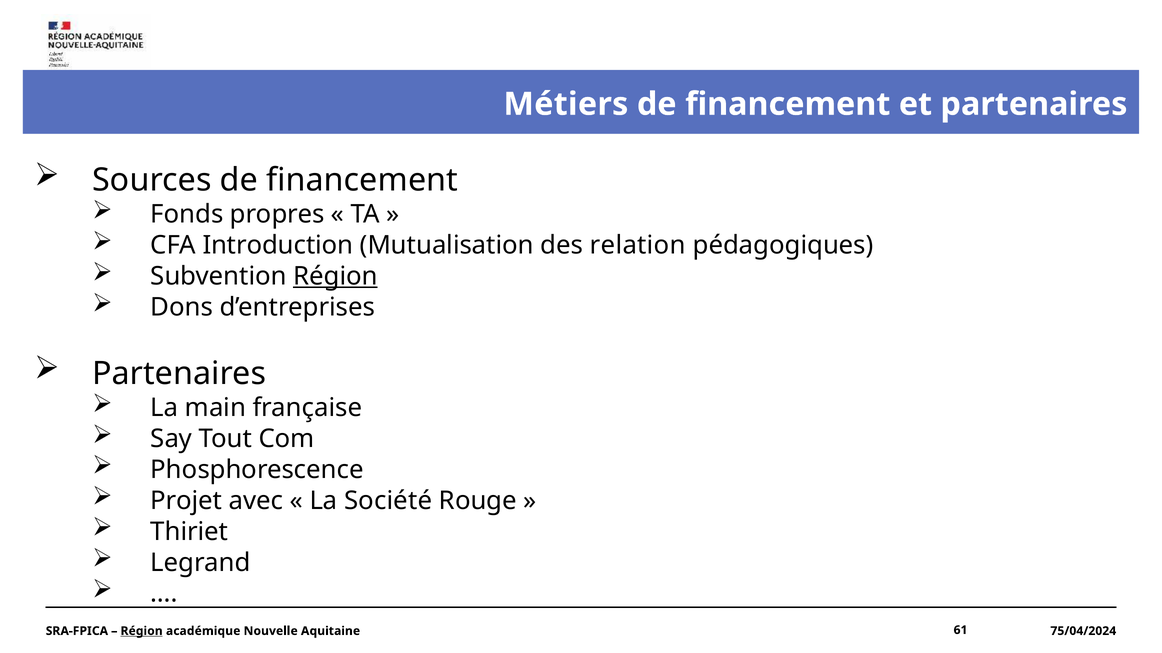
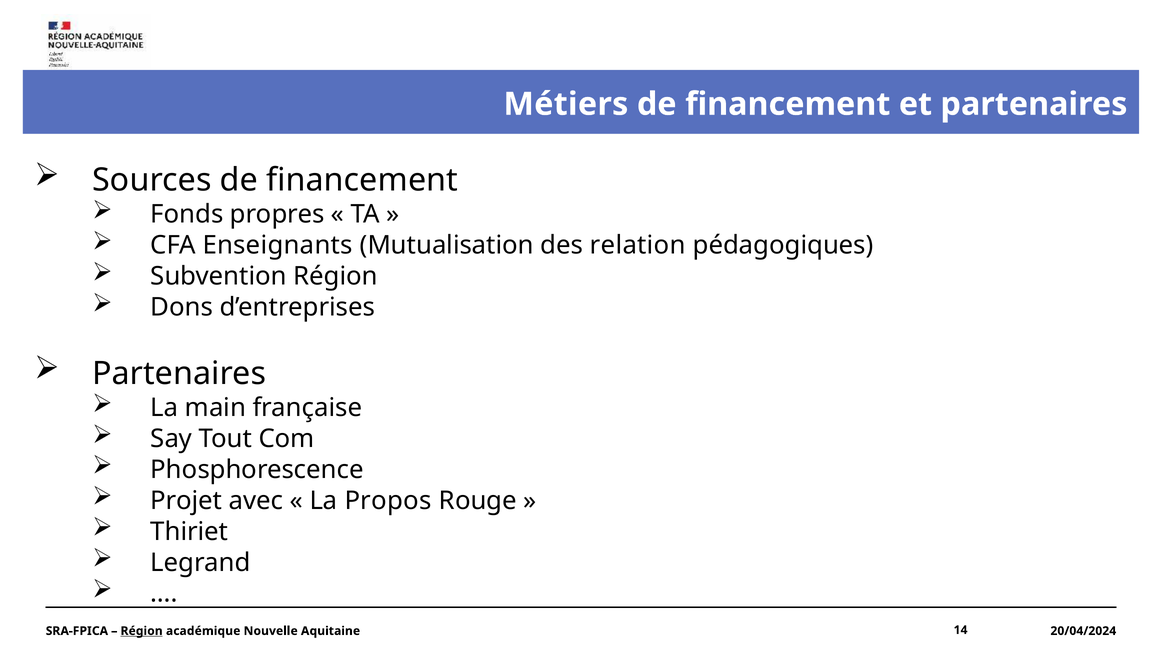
Introduction: Introduction -> Enseignants
Région at (335, 277) underline: present -> none
Société: Société -> Propos
61: 61 -> 14
75/04/2024: 75/04/2024 -> 20/04/2024
